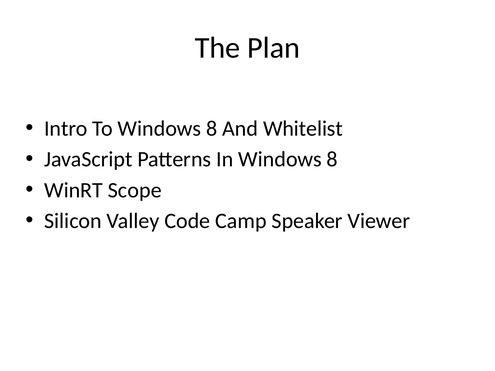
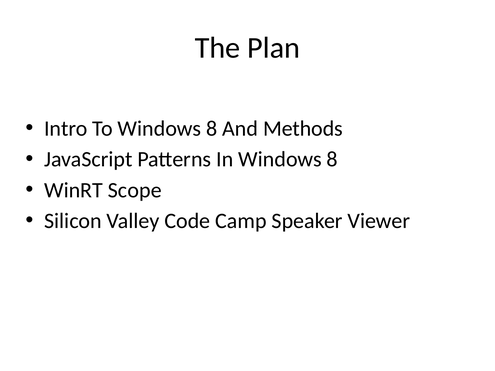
Whitelist: Whitelist -> Methods
